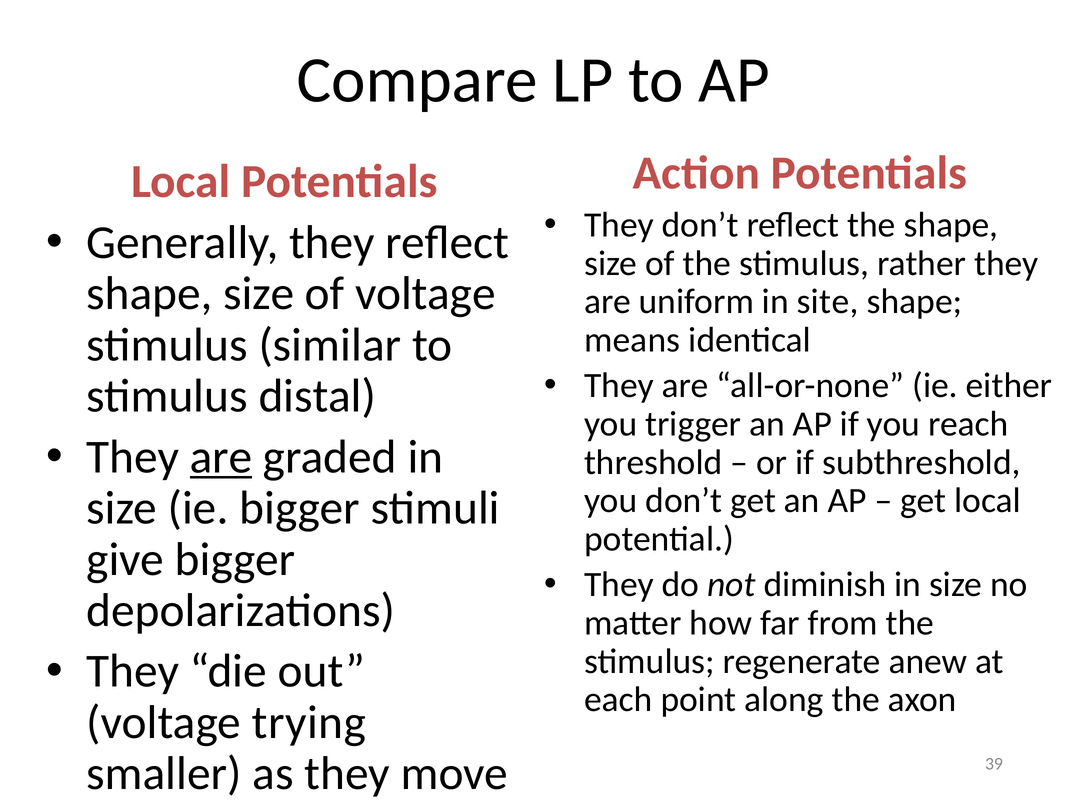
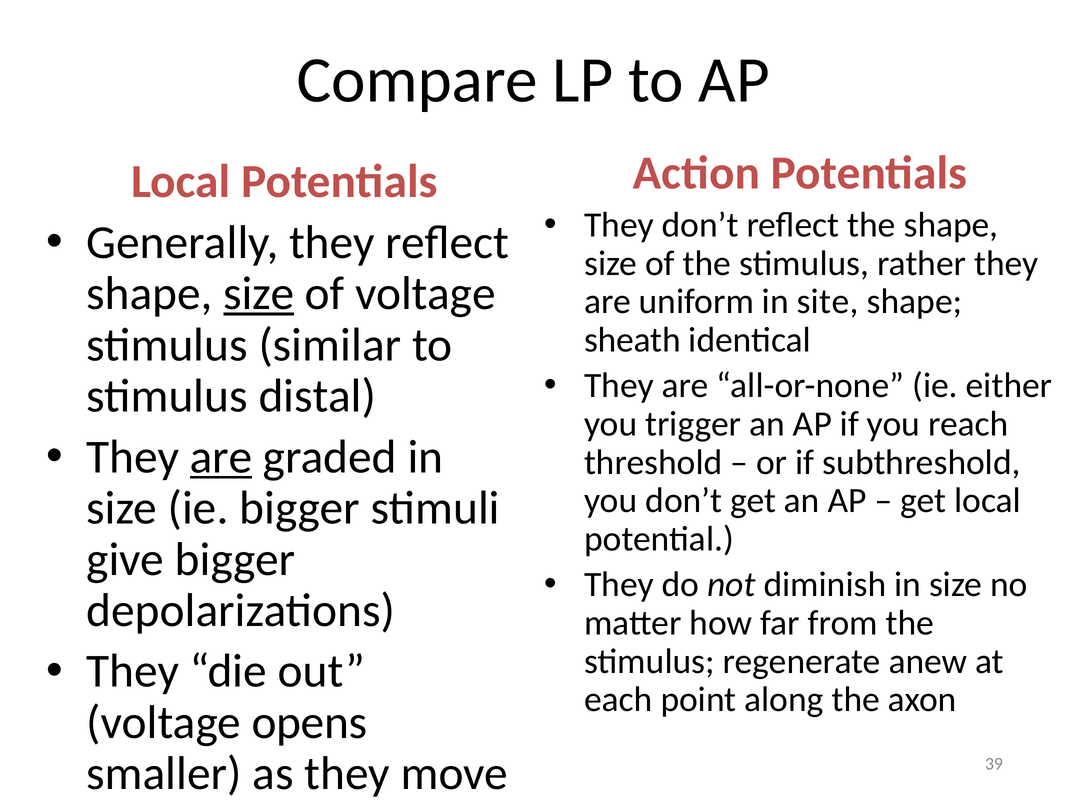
size at (259, 294) underline: none -> present
means: means -> sheath
trying: trying -> opens
